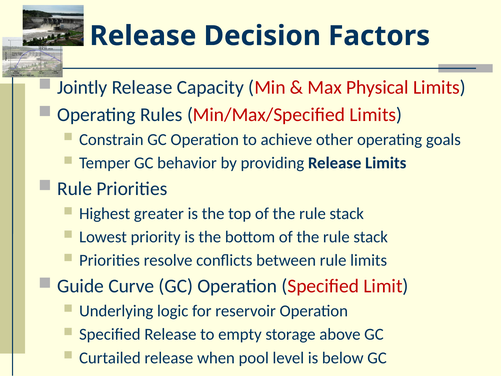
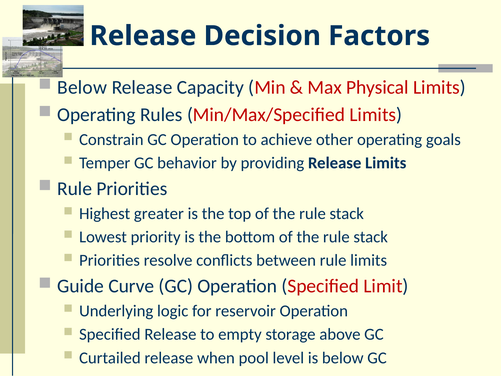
Jointly at (82, 87): Jointly -> Below
